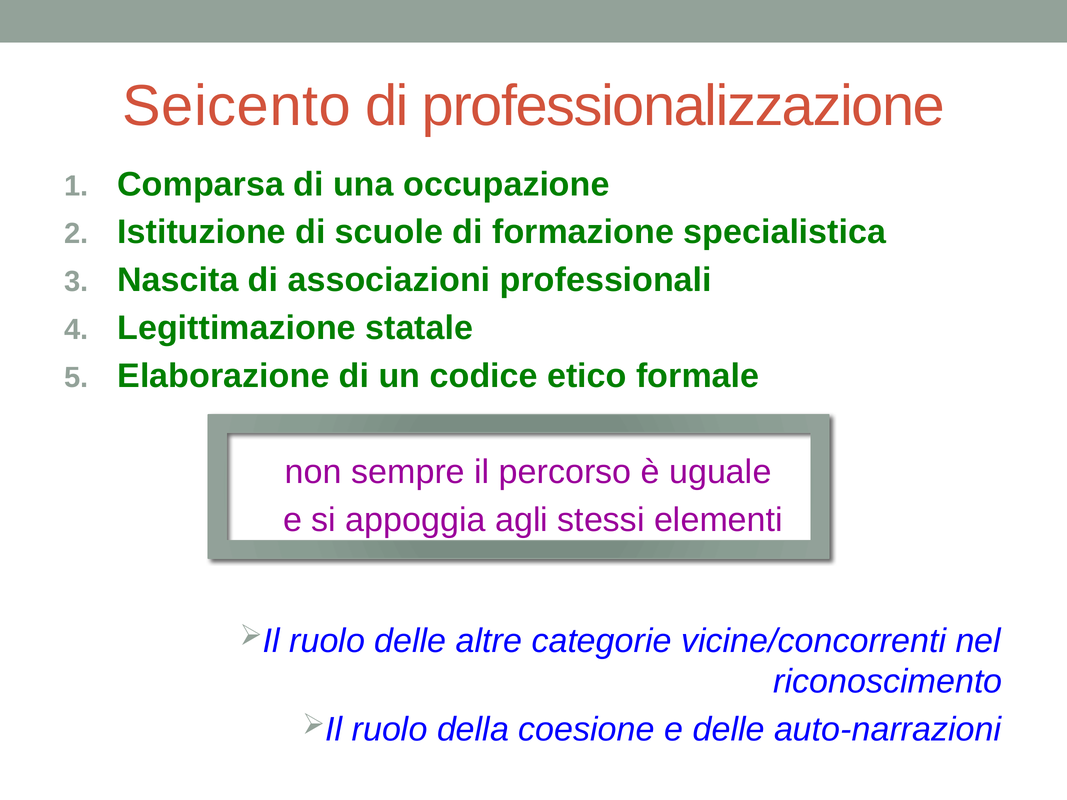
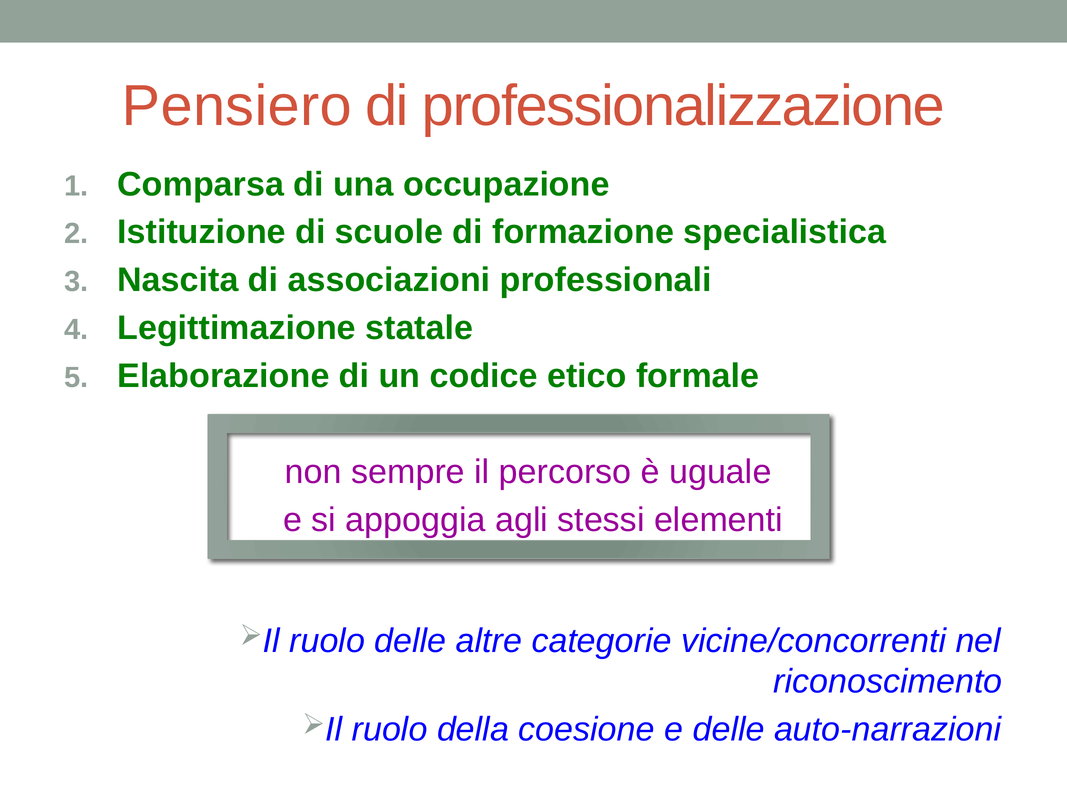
Seicento: Seicento -> Pensiero
